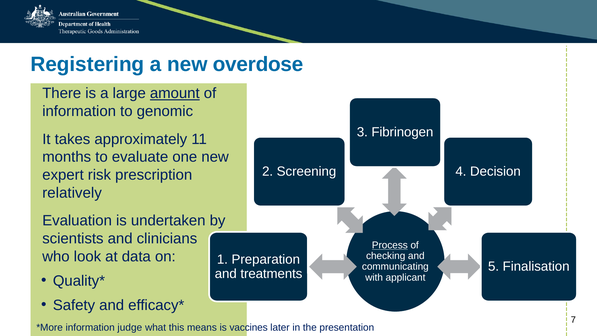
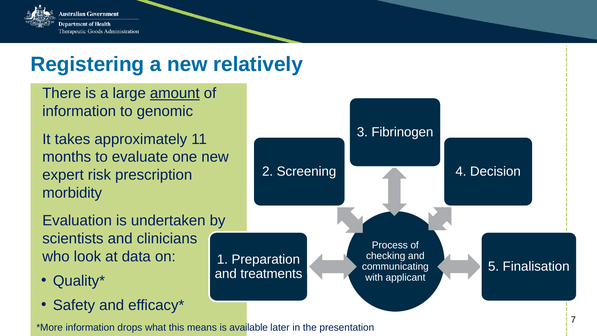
overdose: overdose -> relatively
relatively: relatively -> morbidity
Process underline: present -> none
judge: judge -> drops
vaccines: vaccines -> available
